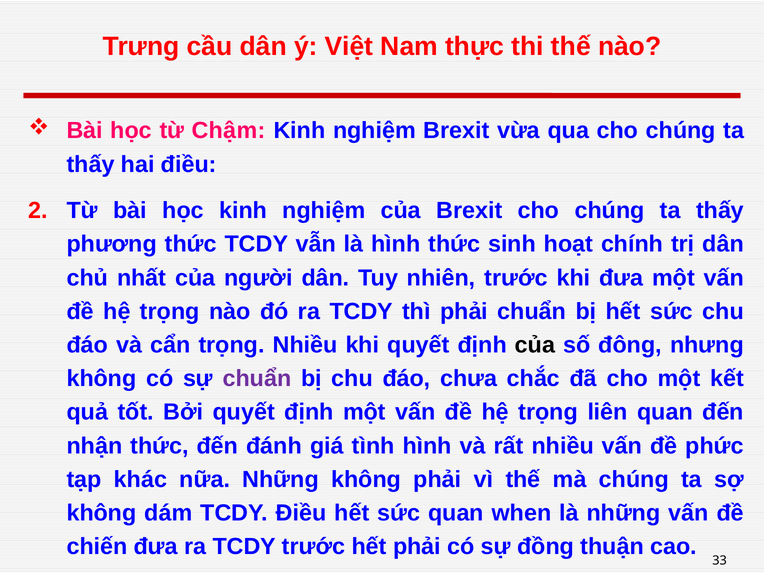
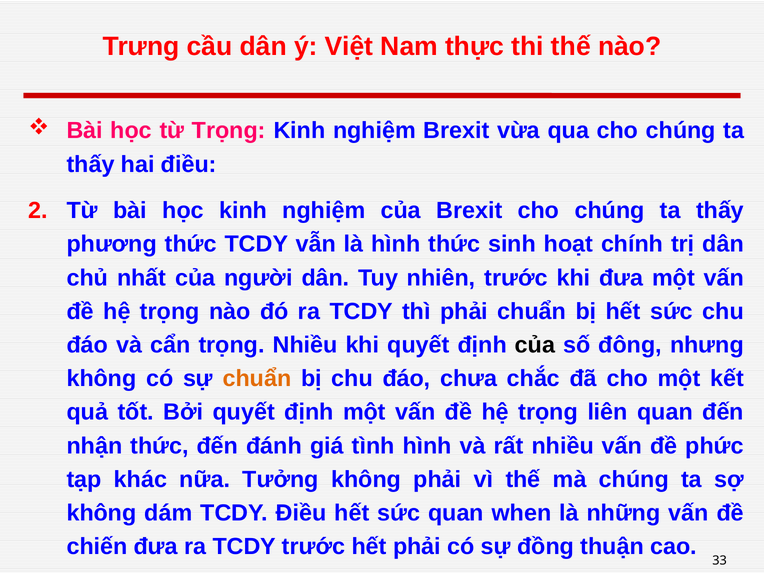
từ Chậm: Chậm -> Trọng
chuẩn at (257, 379) colour: purple -> orange
nữa Những: Những -> Tưởng
